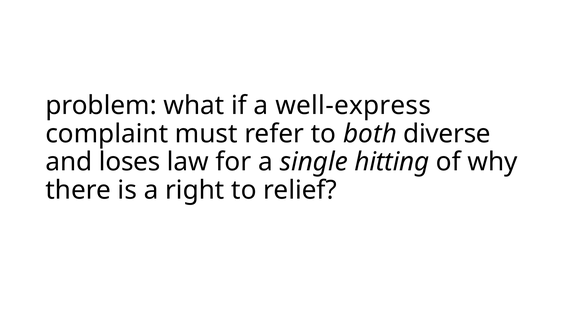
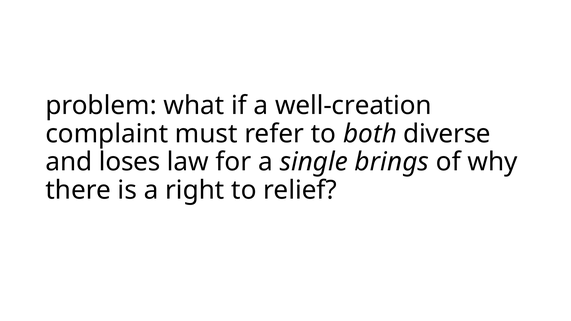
well-express: well-express -> well-creation
hitting: hitting -> brings
